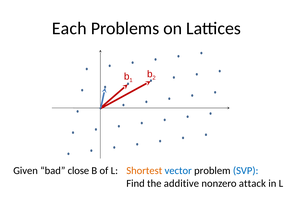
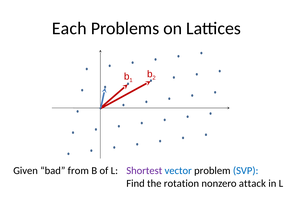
close: close -> from
Shortest colour: orange -> purple
additive: additive -> rotation
